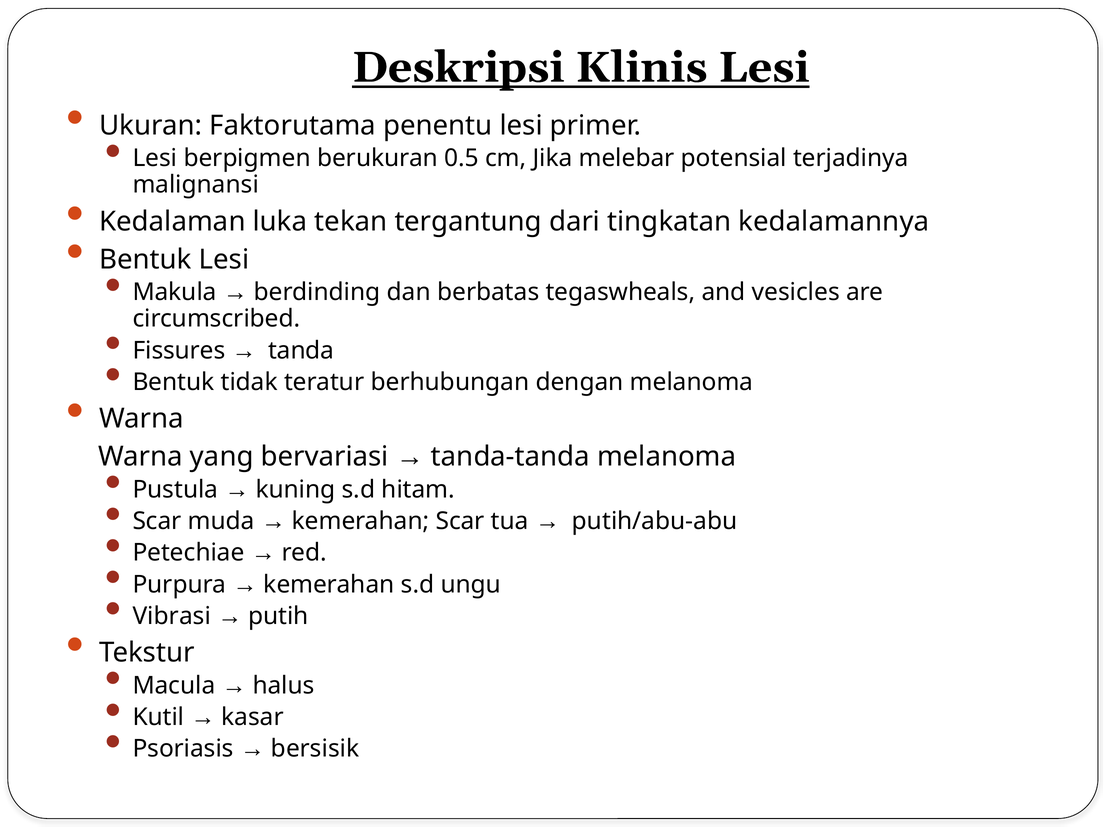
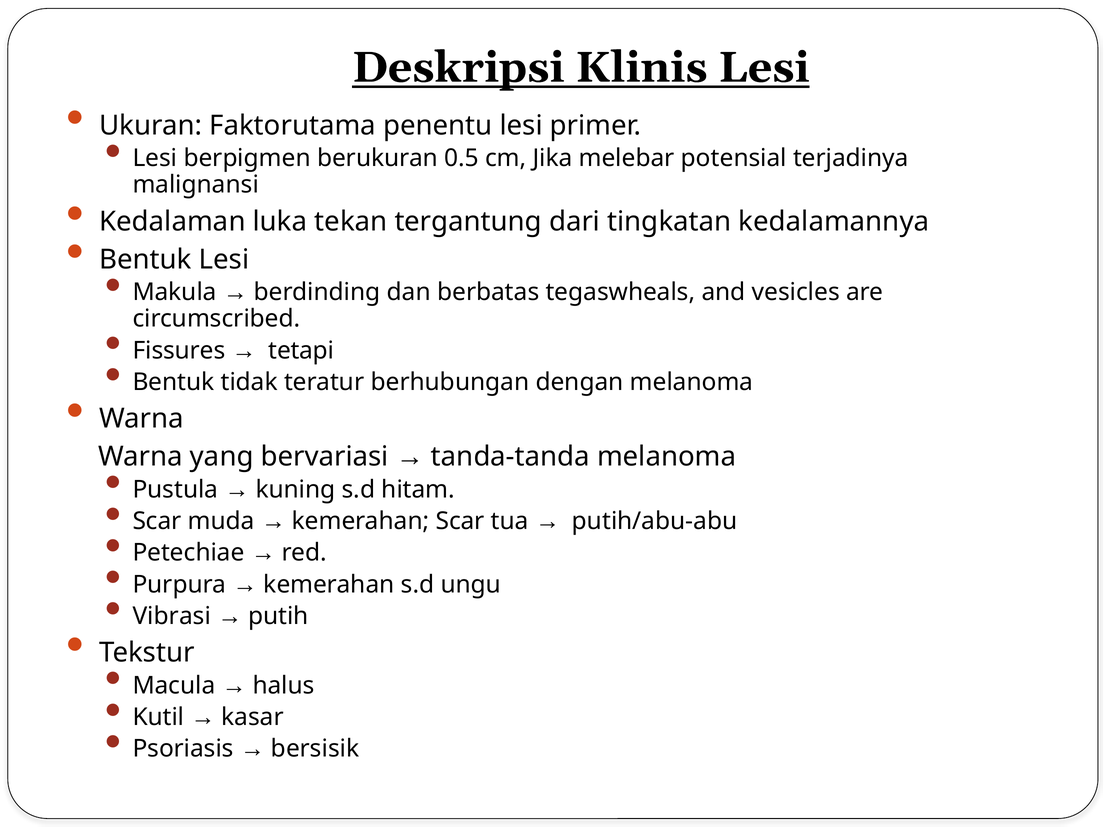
tanda: tanda -> tetapi
